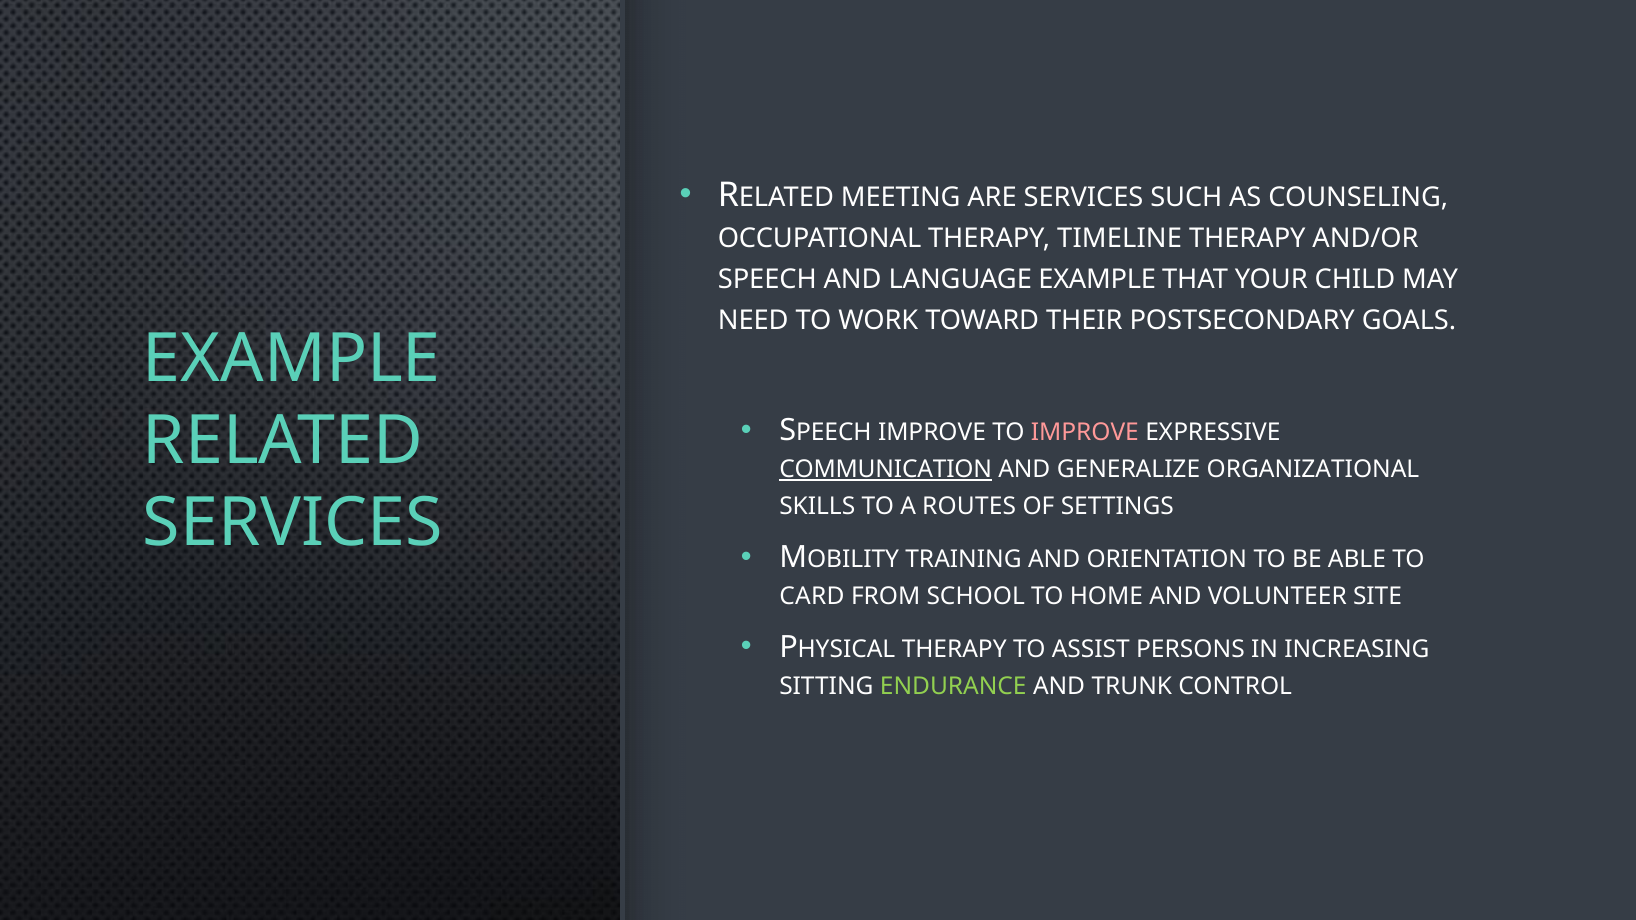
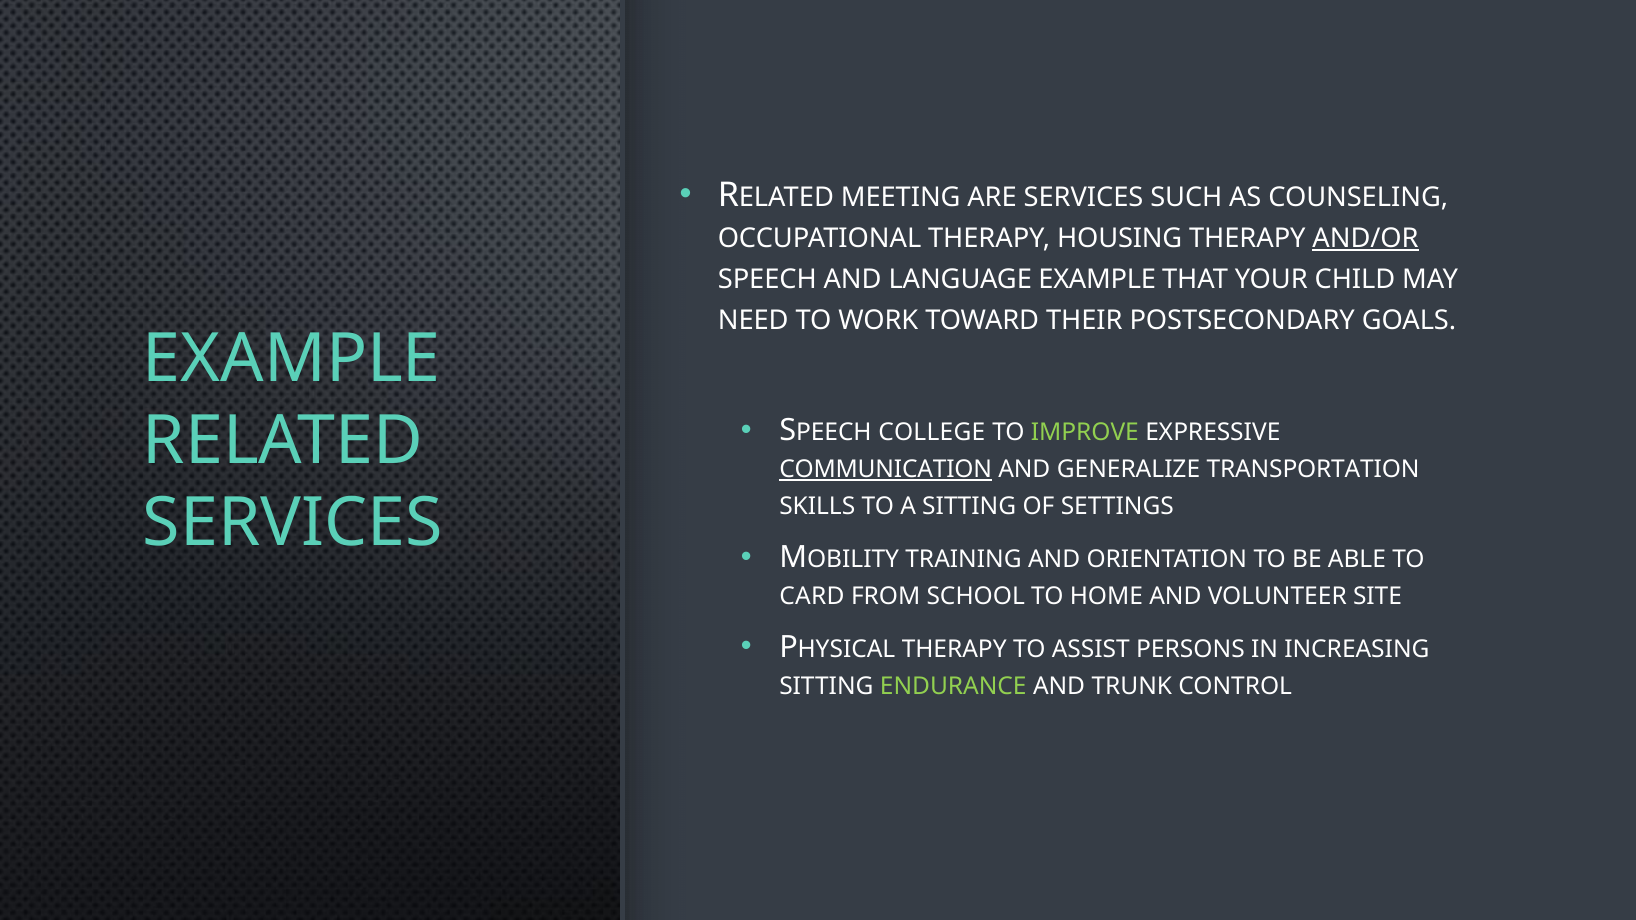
TIMELINE: TIMELINE -> HOUSING
AND/OR underline: none -> present
IMPROVE at (932, 433): IMPROVE -> COLLEGE
IMPROVE at (1085, 433) colour: pink -> light green
ORGANIZATIONAL: ORGANIZATIONAL -> TRANSPORTATION
A ROUTES: ROUTES -> SITTING
